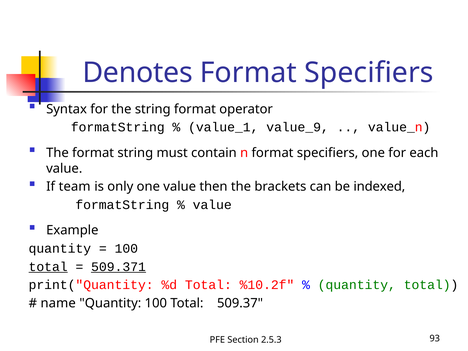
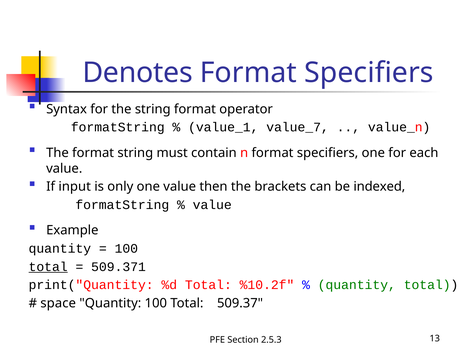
value_9: value_9 -> value_7
team: team -> input
509.371 underline: present -> none
name: name -> space
93: 93 -> 13
